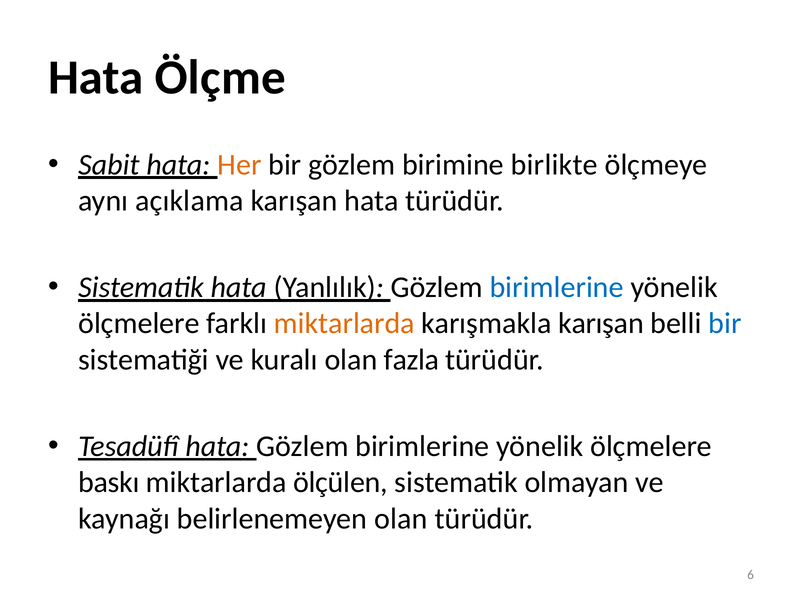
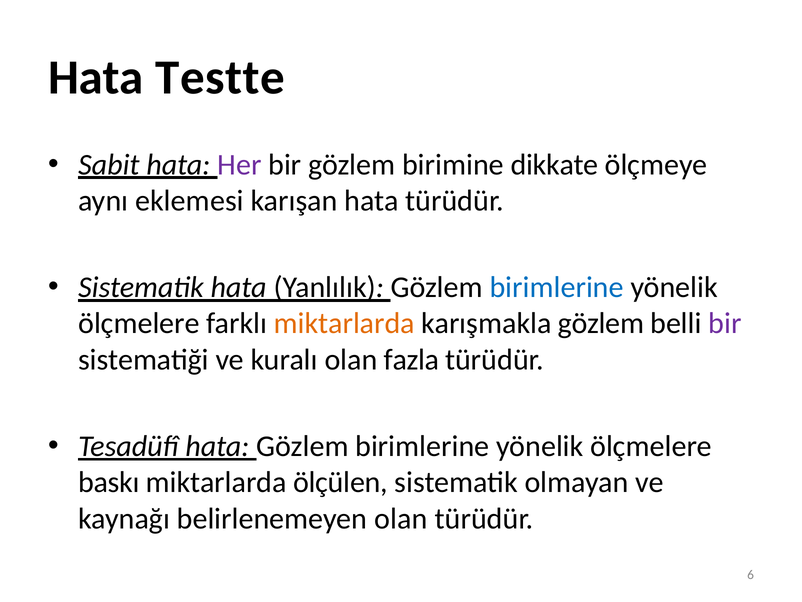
Ölçme: Ölçme -> Testte
Her colour: orange -> purple
birlikte: birlikte -> dikkate
açıklama: açıklama -> eklemesi
karışmakla karışan: karışan -> gözlem
bir at (725, 323) colour: blue -> purple
